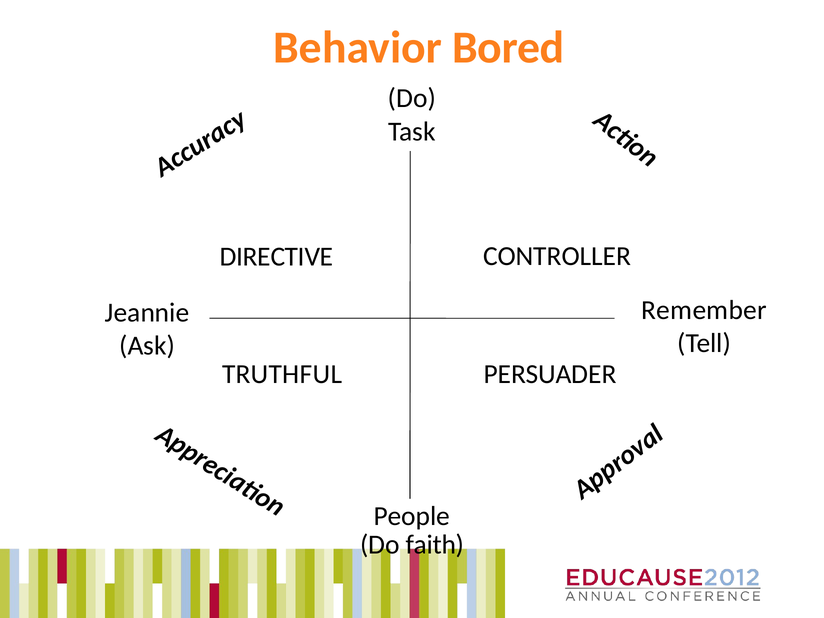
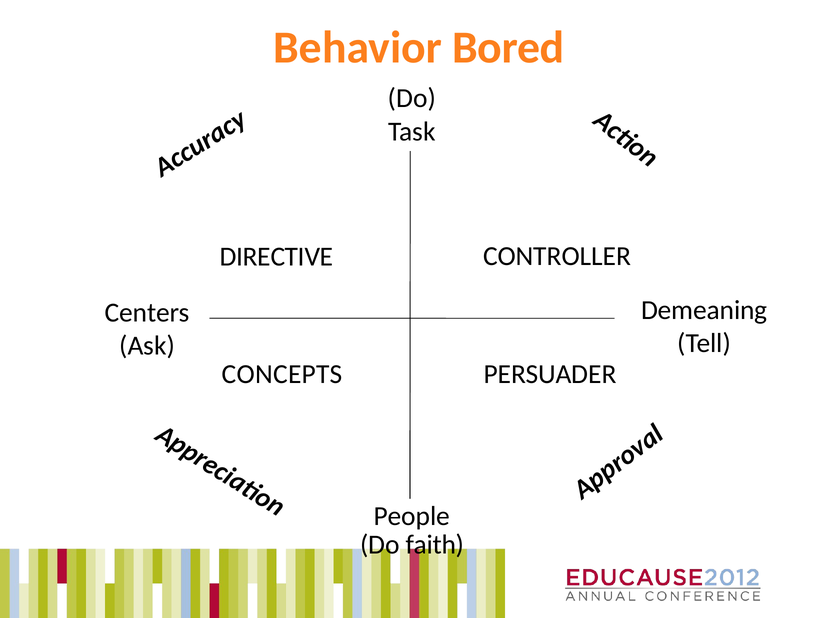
Remember: Remember -> Demeaning
Jeannie: Jeannie -> Centers
TRUTHFUL: TRUTHFUL -> CONCEPTS
